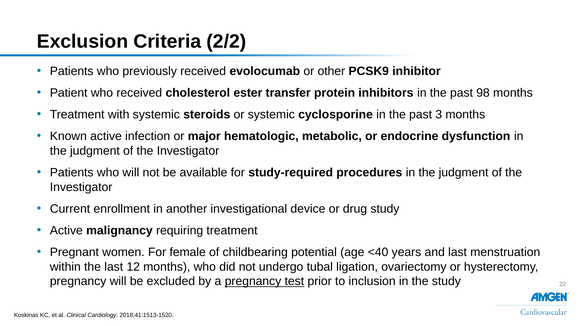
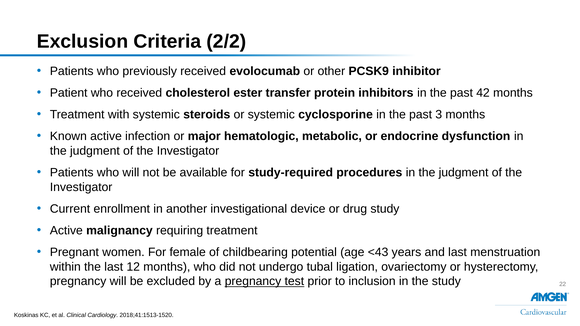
98: 98 -> 42
<40: <40 -> <43
